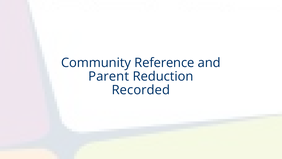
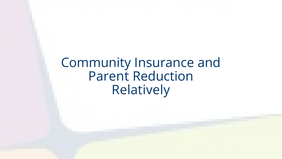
Reference: Reference -> Insurance
Recorded: Recorded -> Relatively
